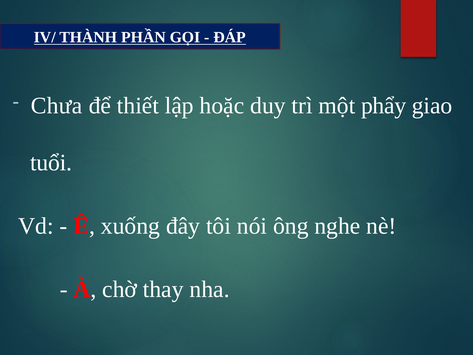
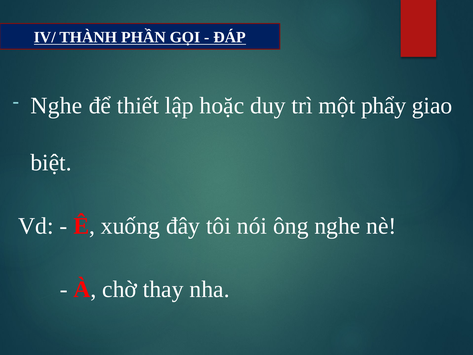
Chưa at (56, 106): Chưa -> Nghe
tuổi: tuổi -> biệt
